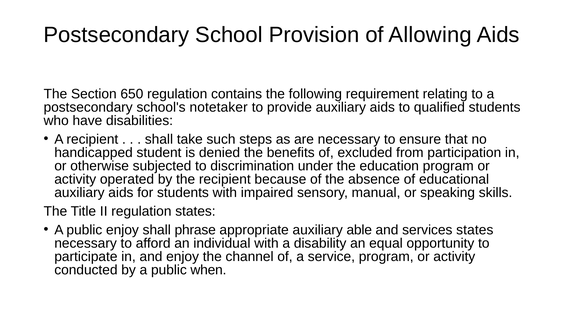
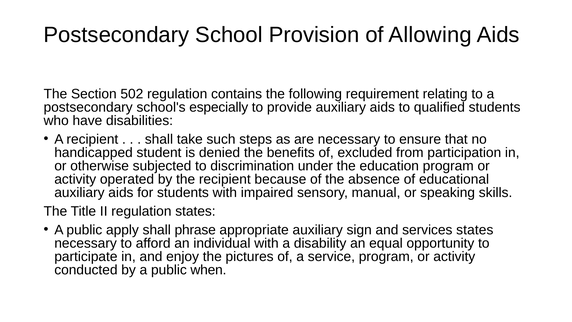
650: 650 -> 502
notetaker: notetaker -> especially
public enjoy: enjoy -> apply
able: able -> sign
channel: channel -> pictures
